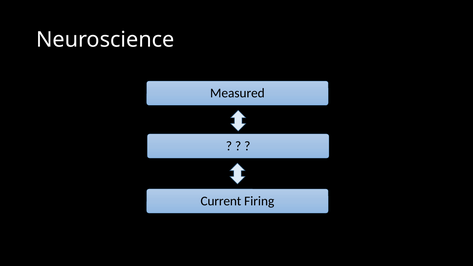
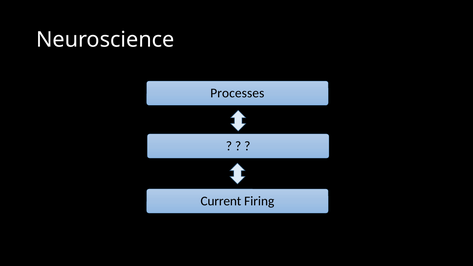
Measured: Measured -> Processes
